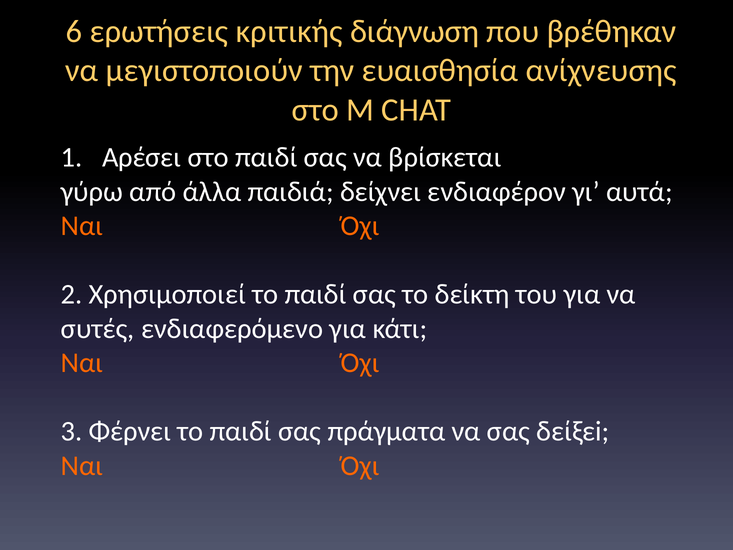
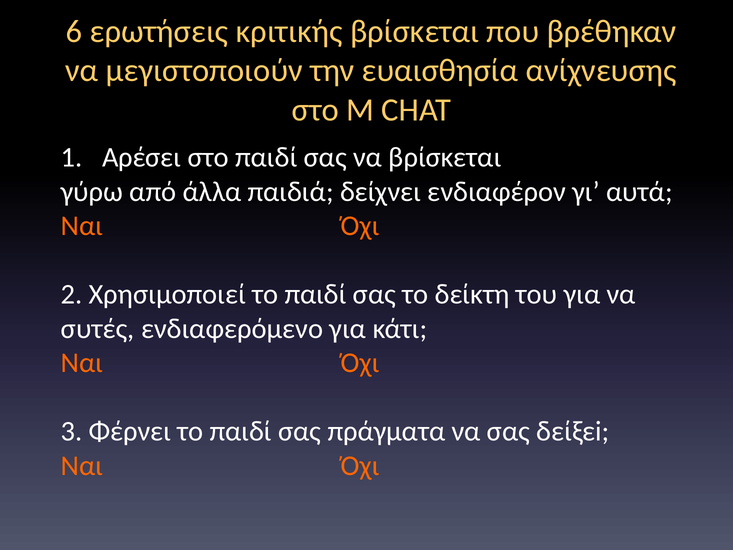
κριτικής διάγνωση: διάγνωση -> βρίσκεται
